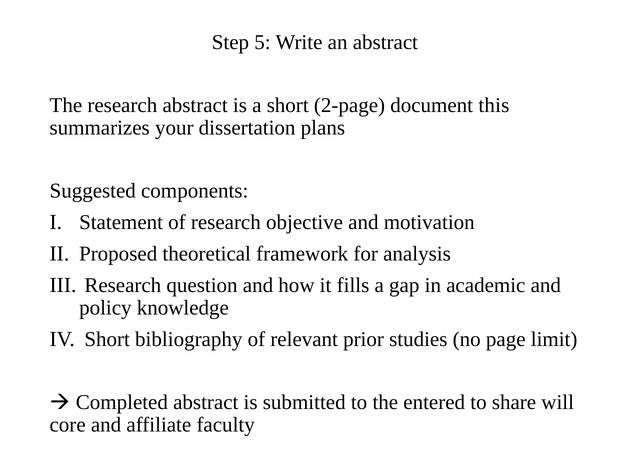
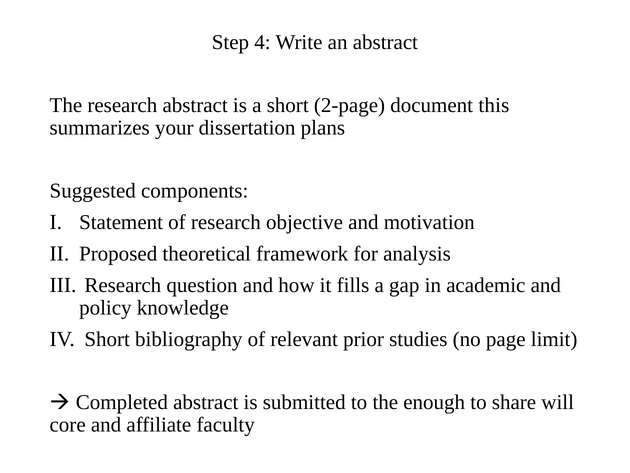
5: 5 -> 4
entered: entered -> enough
